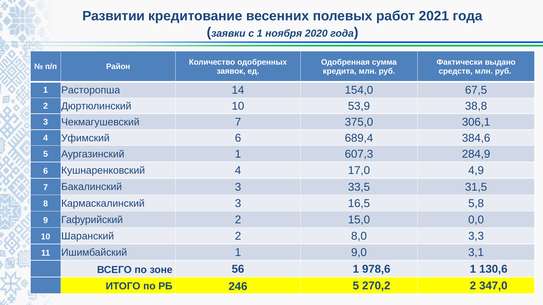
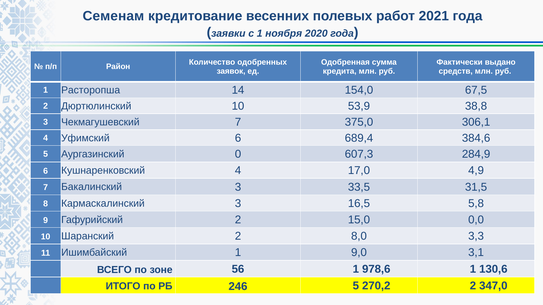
Развитии: Развитии -> Семенам
Аургазинский 1: 1 -> 0
